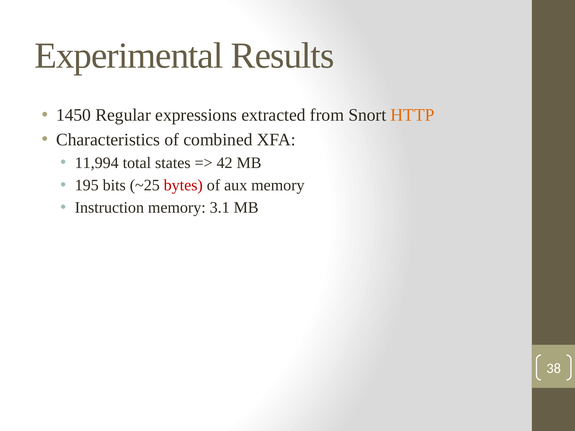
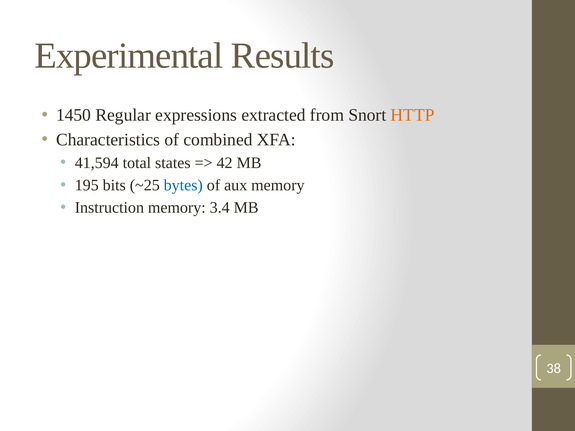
11,994: 11,994 -> 41,594
bytes colour: red -> blue
3.1: 3.1 -> 3.4
